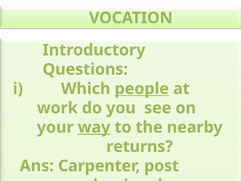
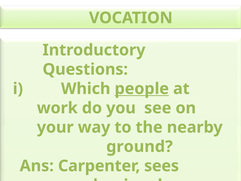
way underline: present -> none
returns: returns -> ground
post: post -> sees
